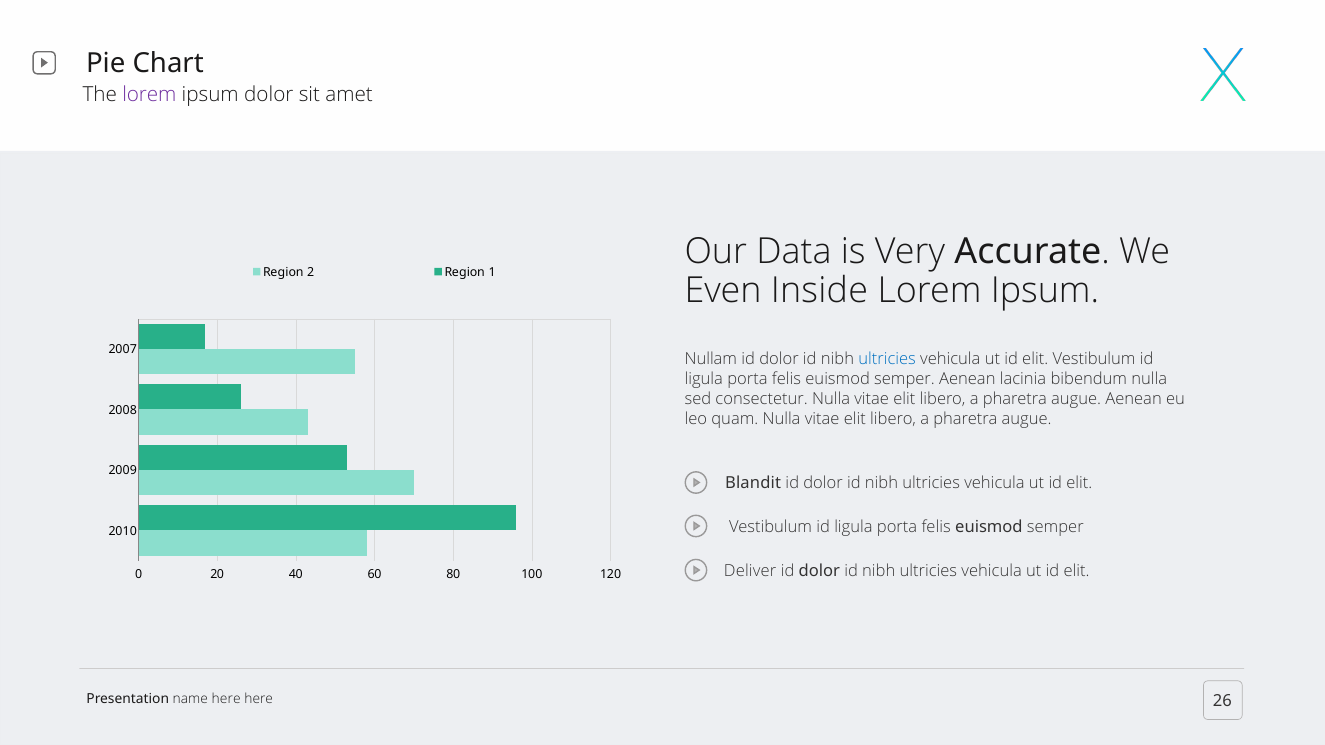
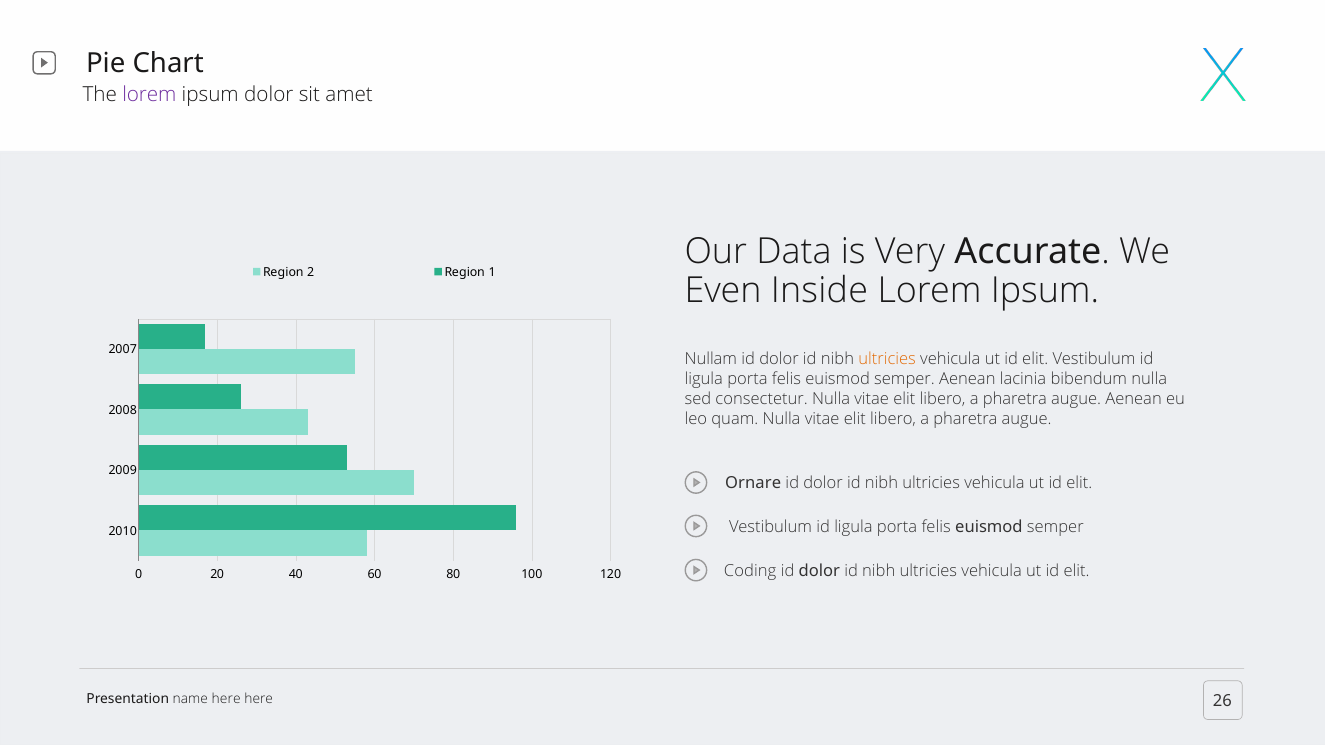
ultricies at (887, 359) colour: blue -> orange
Blandit: Blandit -> Ornare
Deliver: Deliver -> Coding
